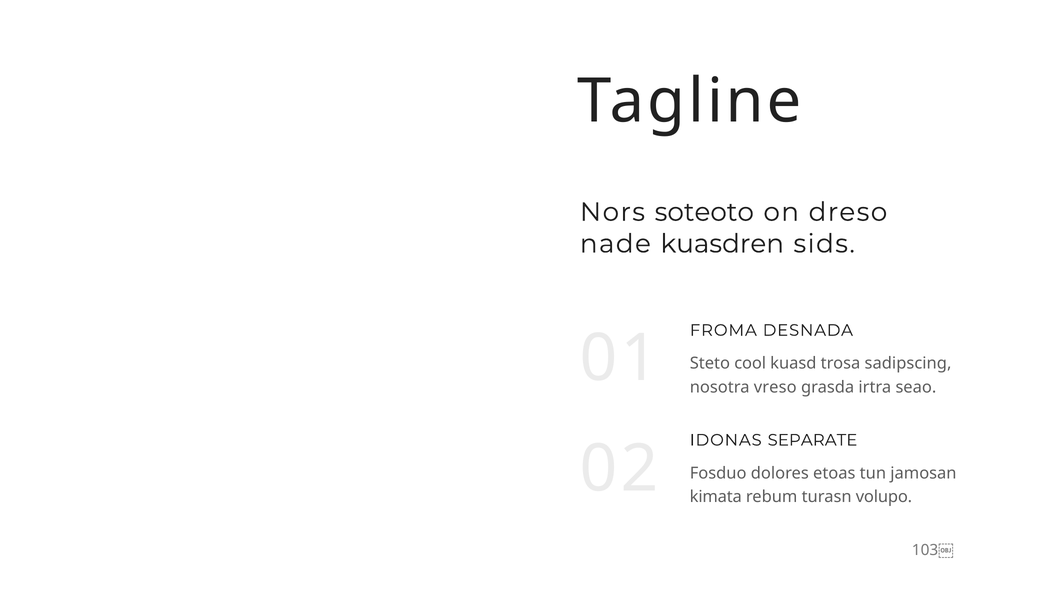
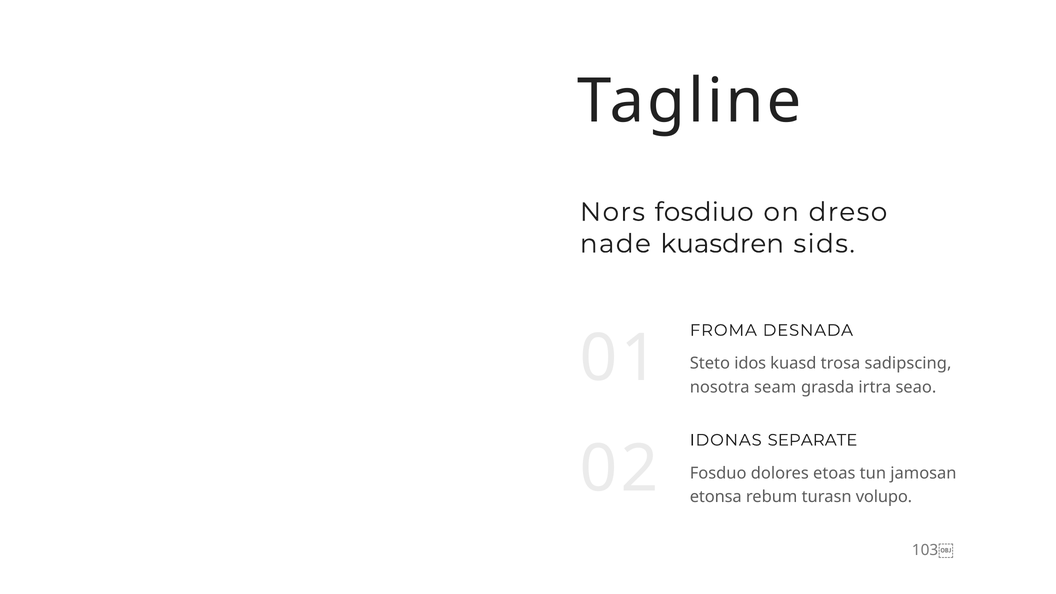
soteoto: soteoto -> fosdiuo
cool: cool -> idos
vreso: vreso -> seam
kimata: kimata -> etonsa
